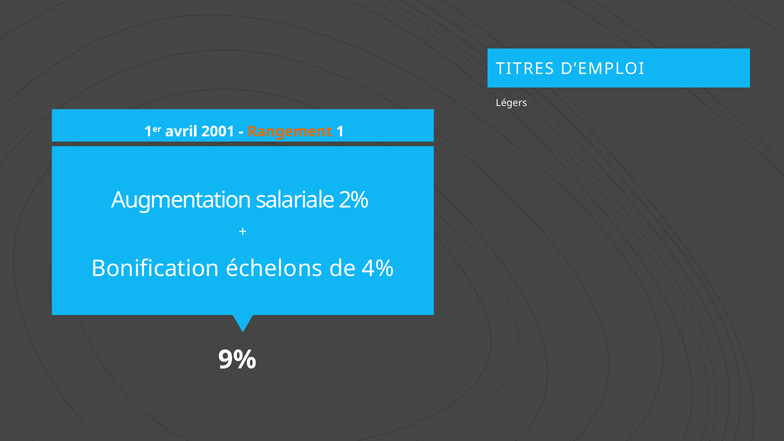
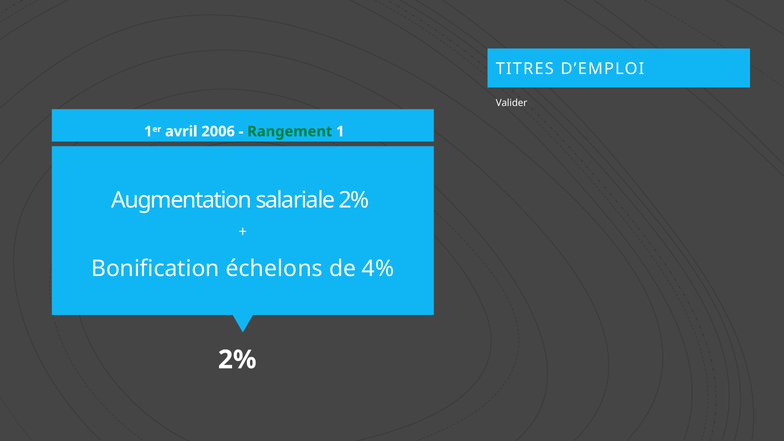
Légers: Légers -> Valider
2001: 2001 -> 2006
Rangement colour: orange -> green
9% at (237, 360): 9% -> 2%
